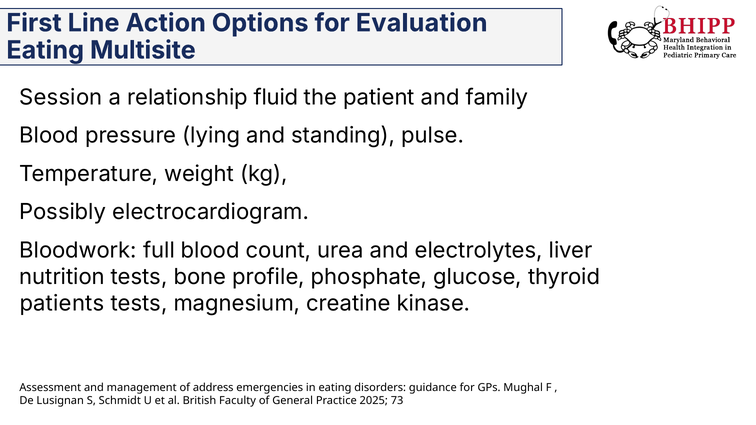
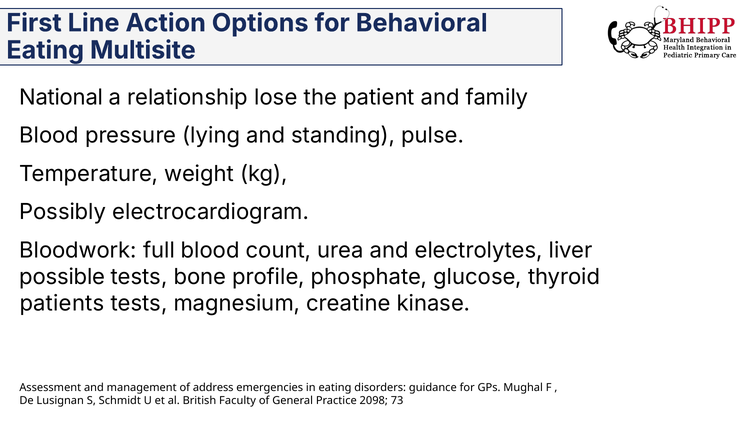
Evaluation: Evaluation -> Behavioral
Session: Session -> National
fluid: fluid -> lose
nutrition: nutrition -> possible
2025: 2025 -> 2098
